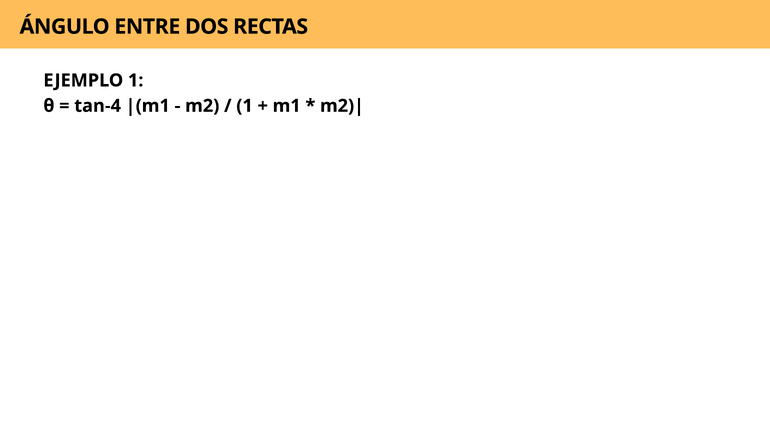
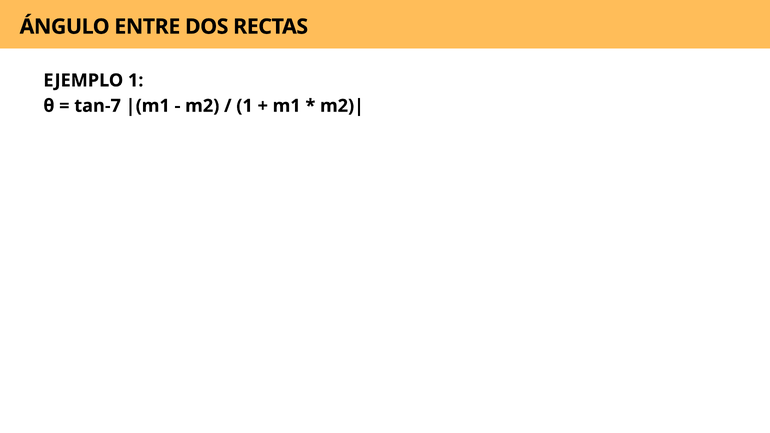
tan-4: tan-4 -> tan-7
